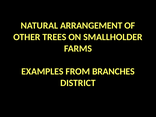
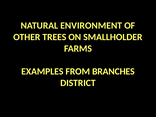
ARRANGEMENT: ARRANGEMENT -> ENVIRONMENT
